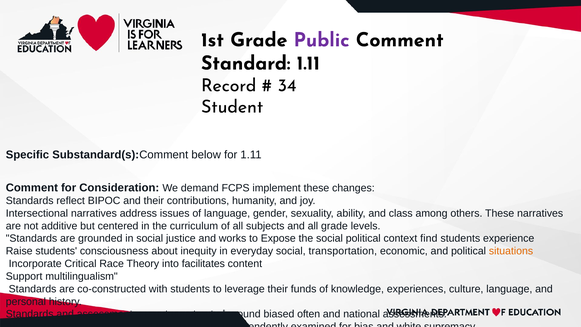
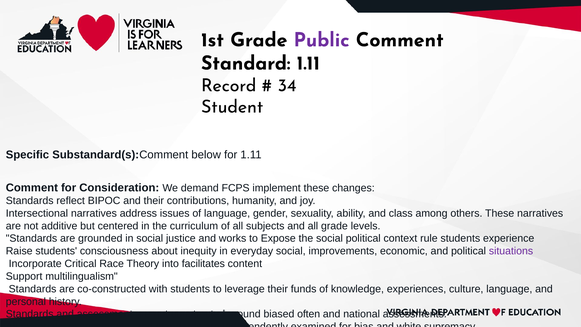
find: find -> rule
transportation: transportation -> improvements
situations colour: orange -> purple
